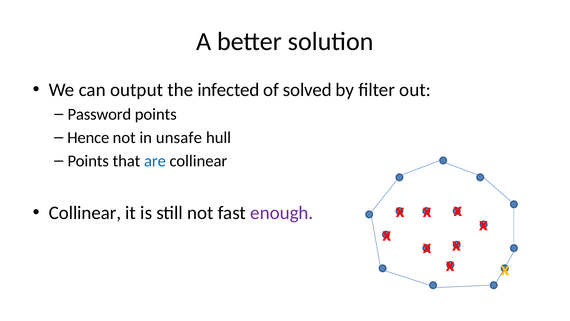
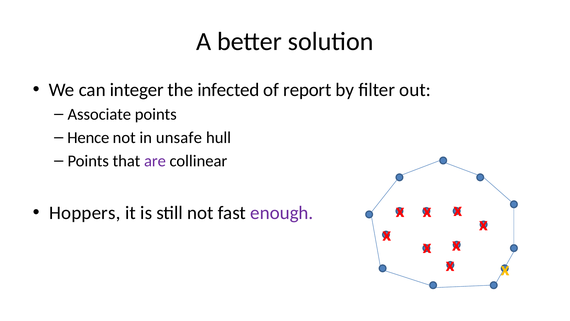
output: output -> integer
solved: solved -> report
Password: Password -> Associate
are colour: blue -> purple
Collinear at (85, 213): Collinear -> Hoppers
